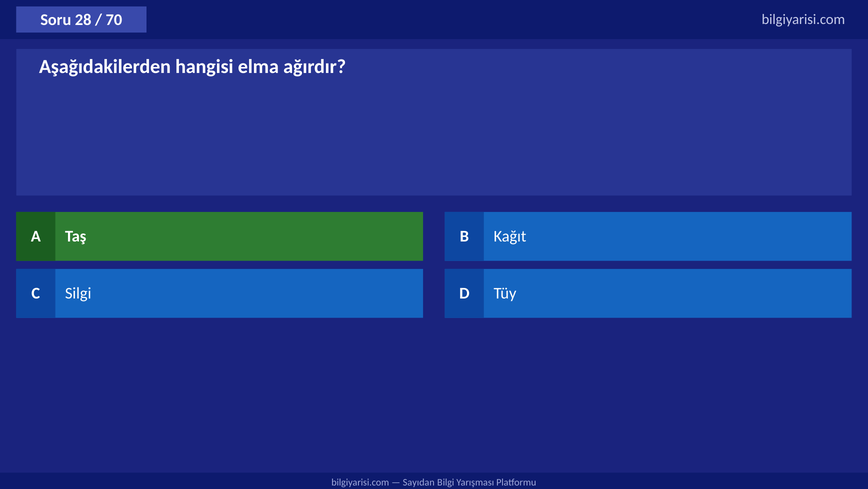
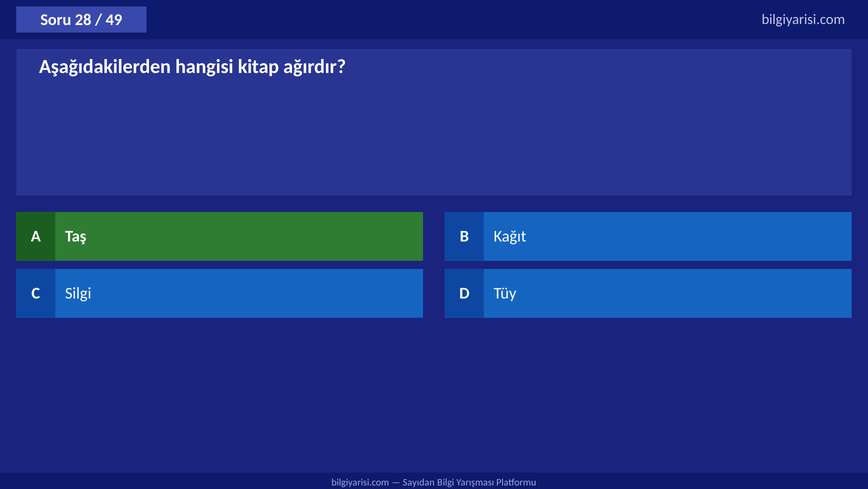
70: 70 -> 49
elma: elma -> kitap
